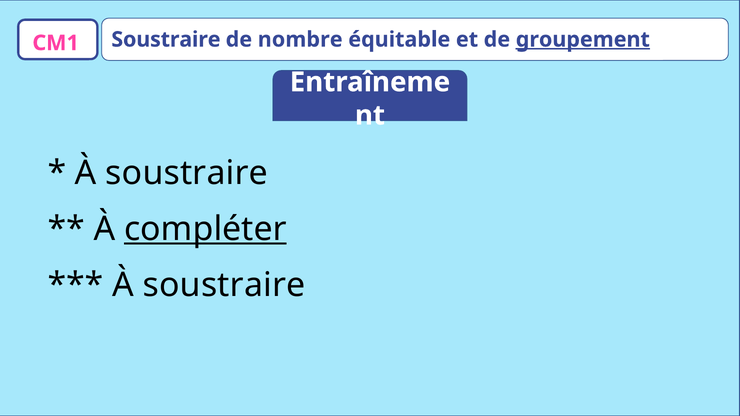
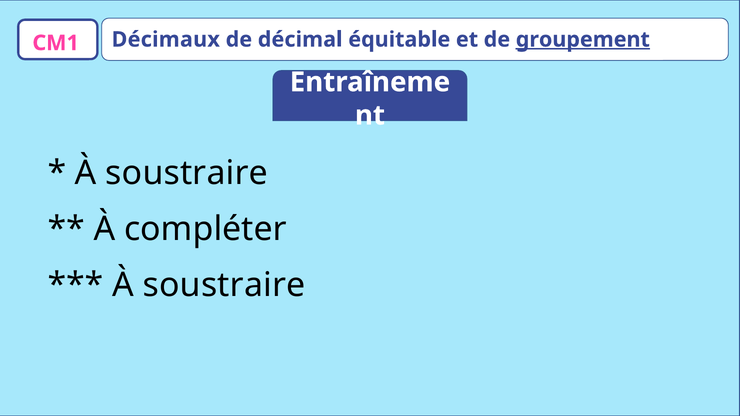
CM1 Soustraire: Soustraire -> Décimaux
nombre: nombre -> décimal
compléter underline: present -> none
